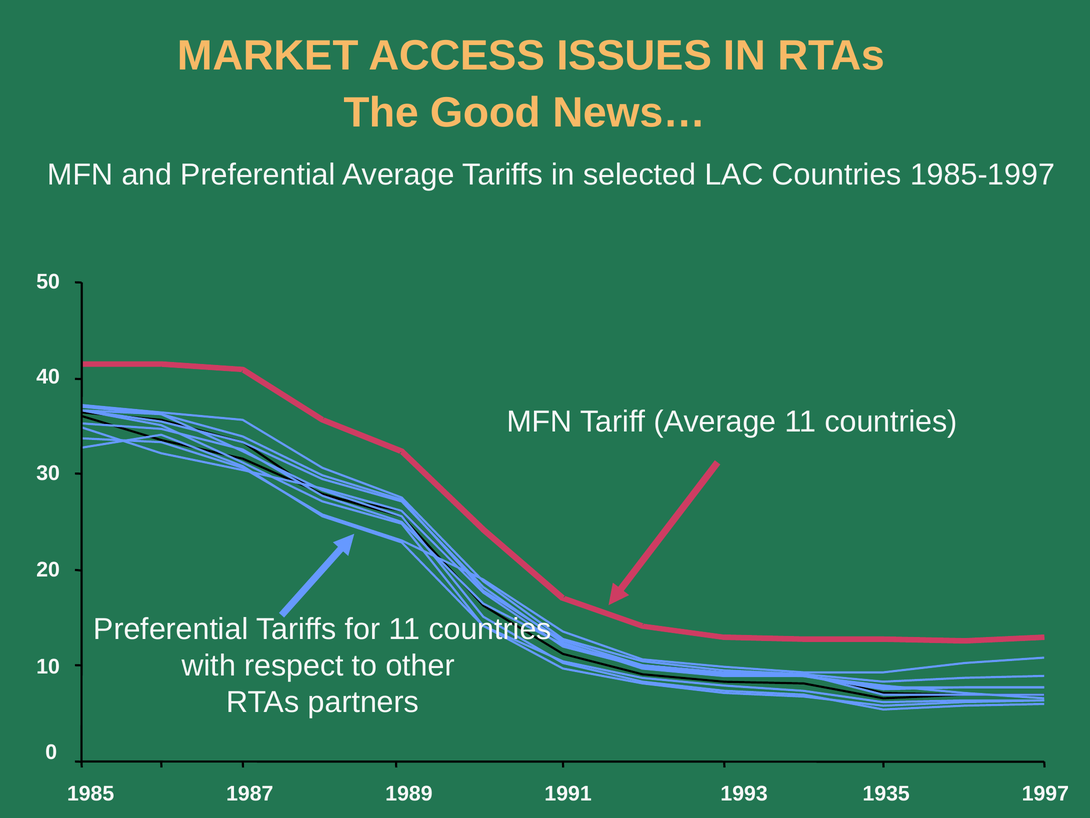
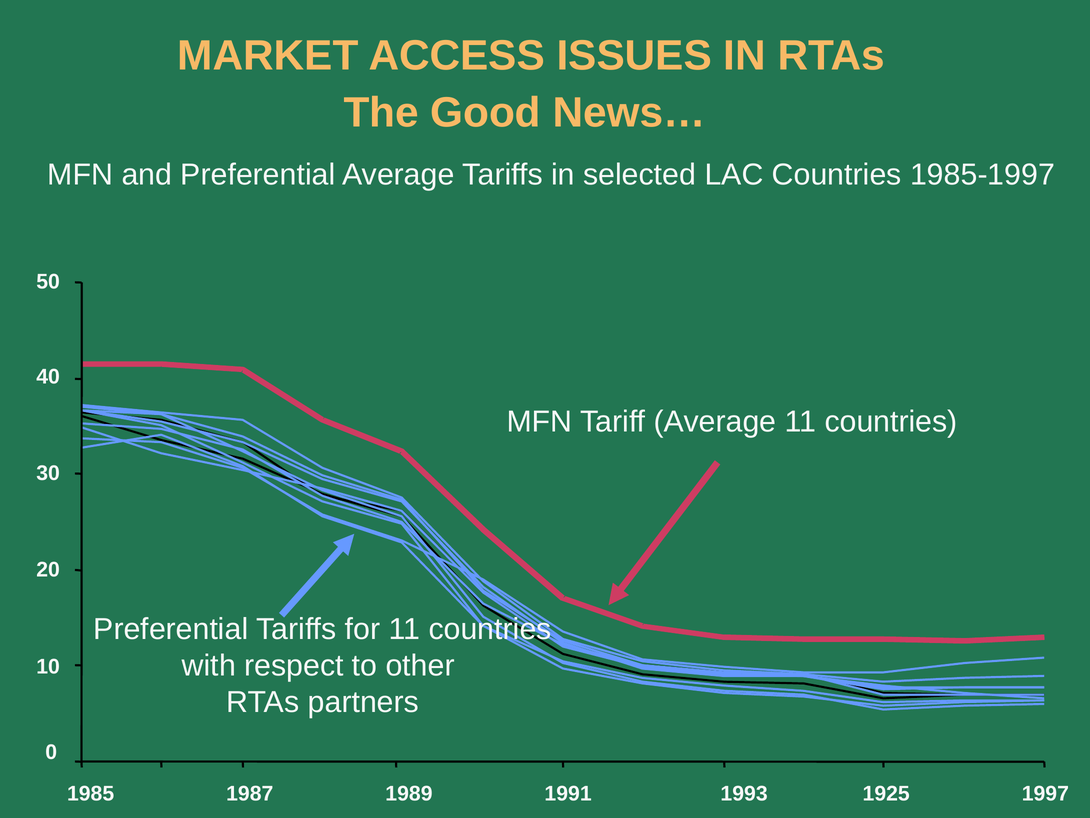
1935: 1935 -> 1925
